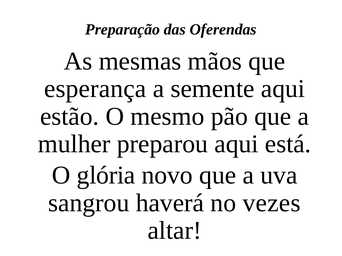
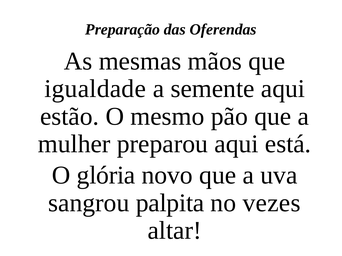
esperança: esperança -> igualdade
haverá: haverá -> palpita
